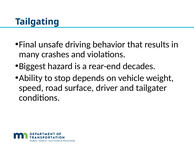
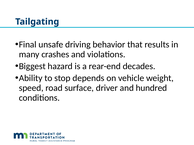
tailgater: tailgater -> hundred
